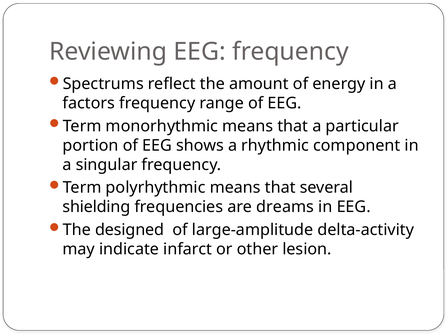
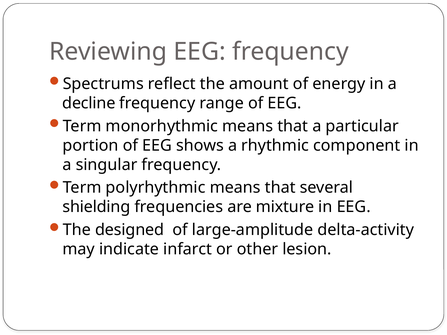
factors: factors -> decline
dreams: dreams -> mixture
